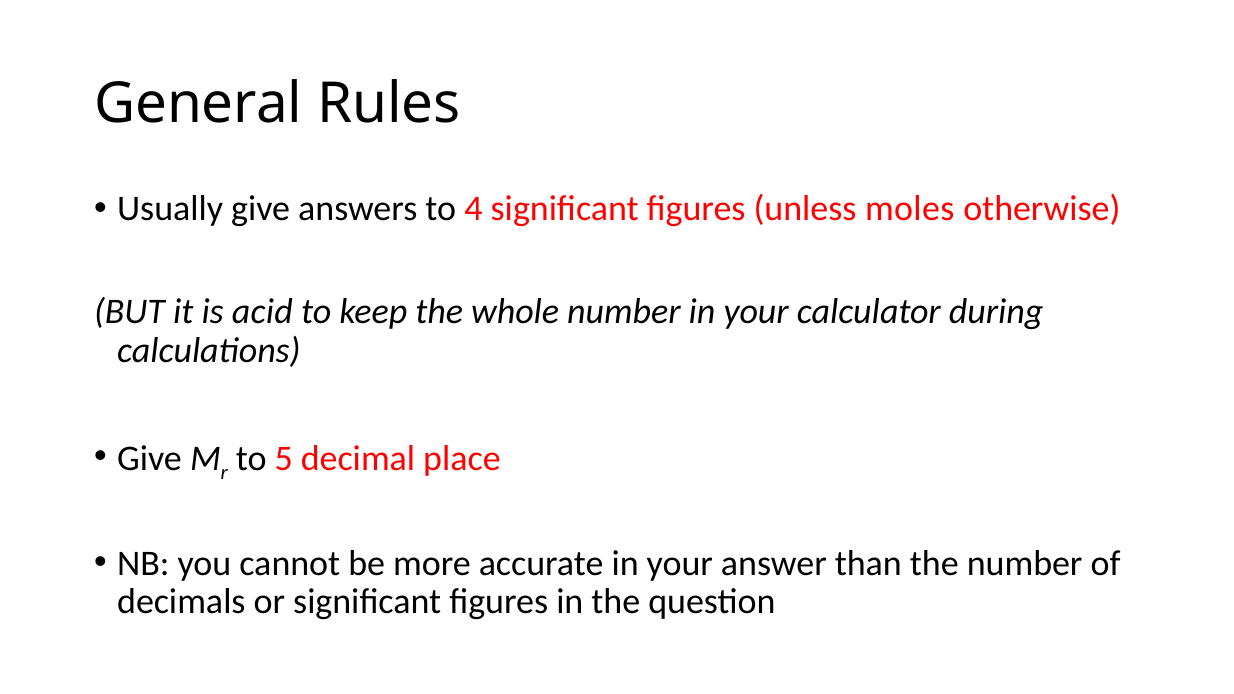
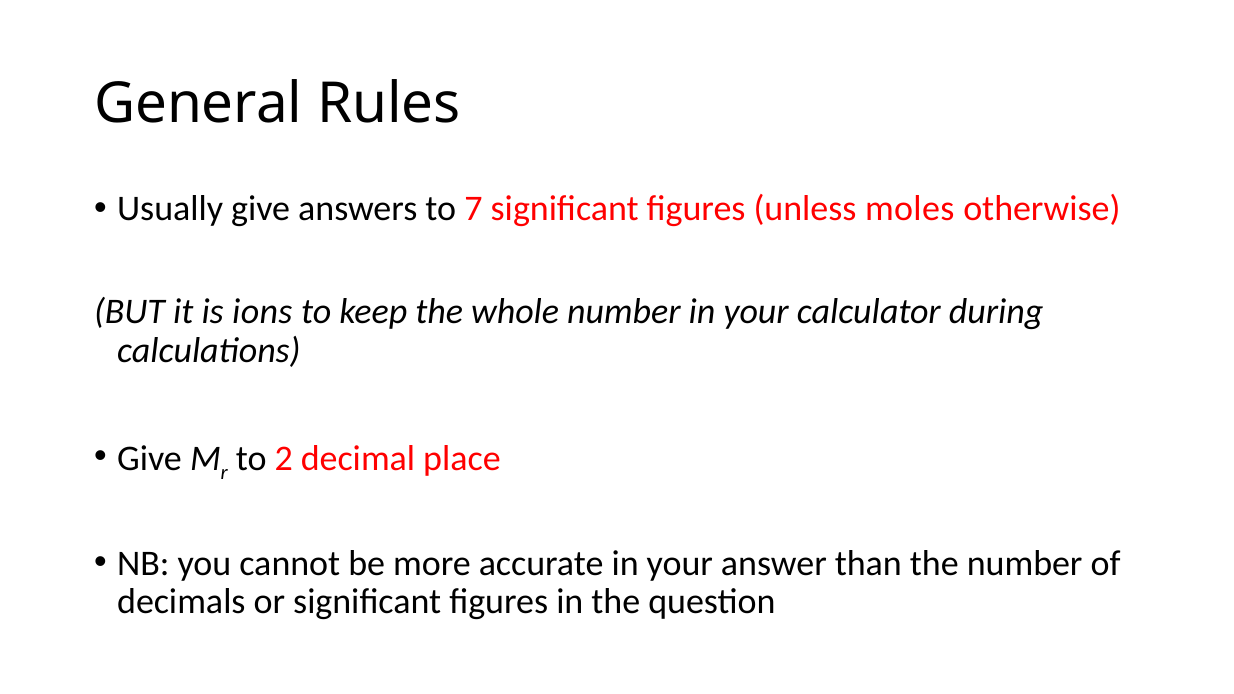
4: 4 -> 7
acid: acid -> ions
5: 5 -> 2
